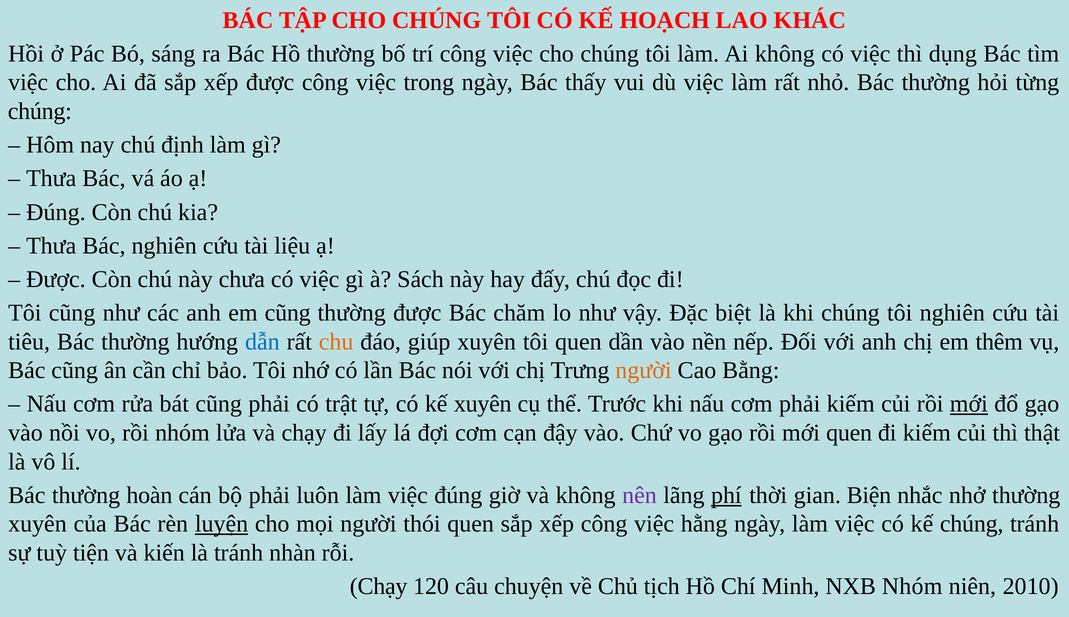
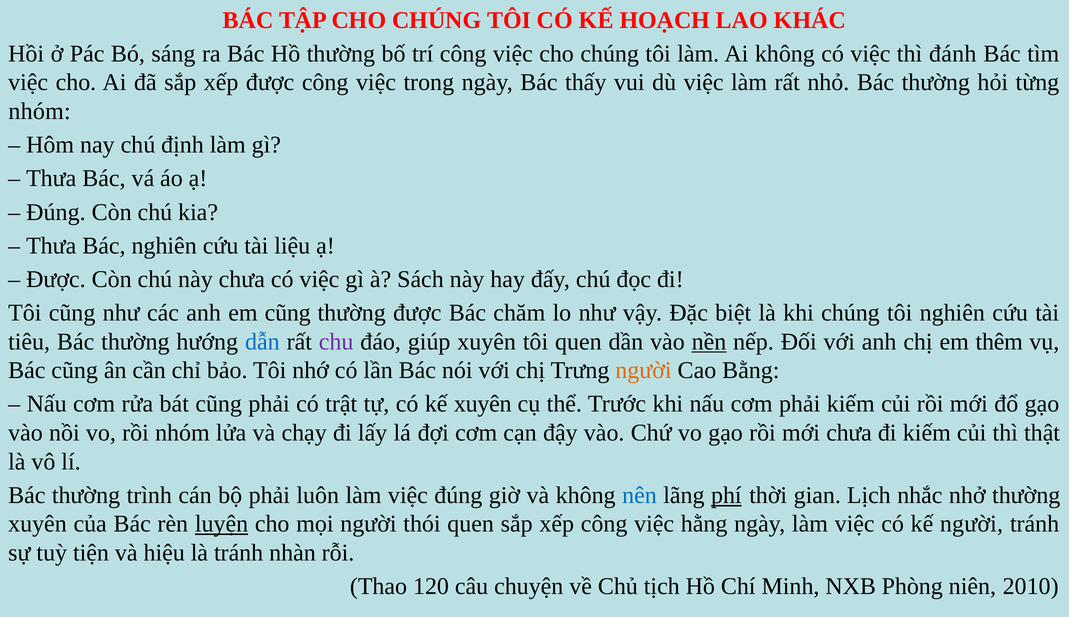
dụng: dụng -> đánh
chúng at (40, 111): chúng -> nhóm
chu colour: orange -> purple
nền underline: none -> present
mới at (969, 404) underline: present -> none
mới quen: quen -> chưa
hoàn: hoàn -> trình
nên colour: purple -> blue
Biện: Biện -> Lịch
kế chúng: chúng -> người
kiến: kiến -> hiệu
Chạy at (379, 586): Chạy -> Thao
NXB Nhóm: Nhóm -> Phòng
